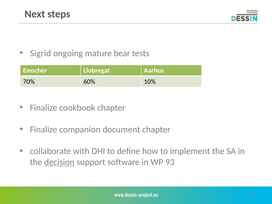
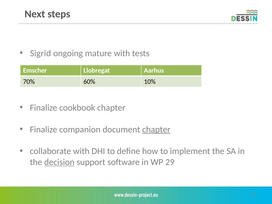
mature bear: bear -> with
chapter at (156, 129) underline: none -> present
93: 93 -> 29
